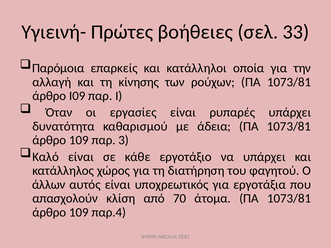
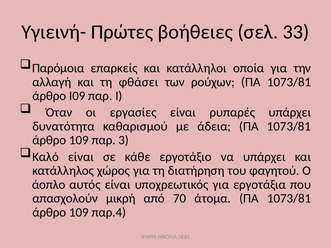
κίνησης: κίνησης -> φθάσει
άλλων: άλλων -> άοπλο
κλίση: κλίση -> μικρή
